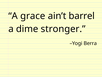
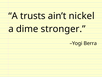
grace: grace -> trusts
barrel: barrel -> nickel
